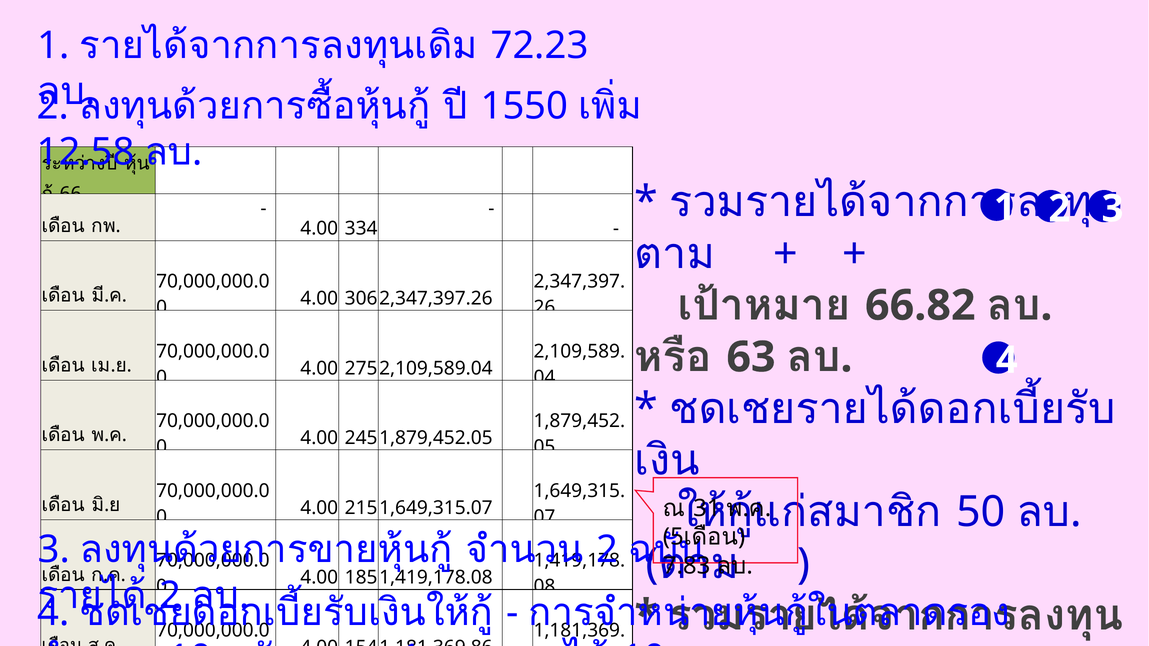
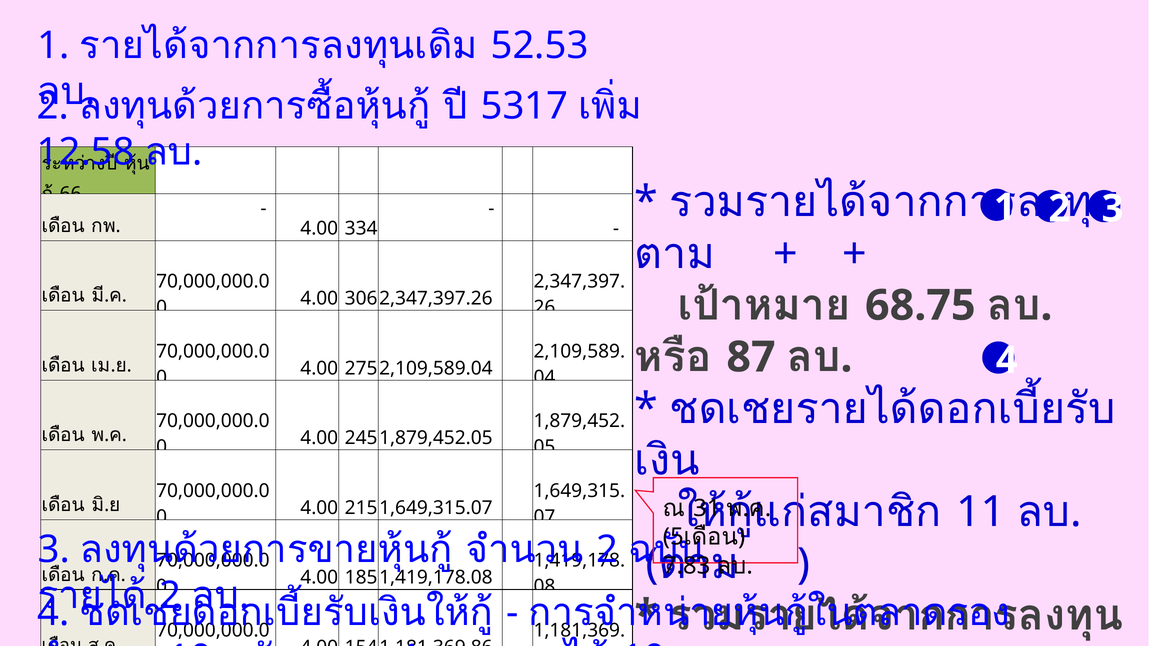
72.23: 72.23 -> 52.53
1550: 1550 -> 5317
66.82: 66.82 -> 68.75
63: 63 -> 87
50: 50 -> 11
